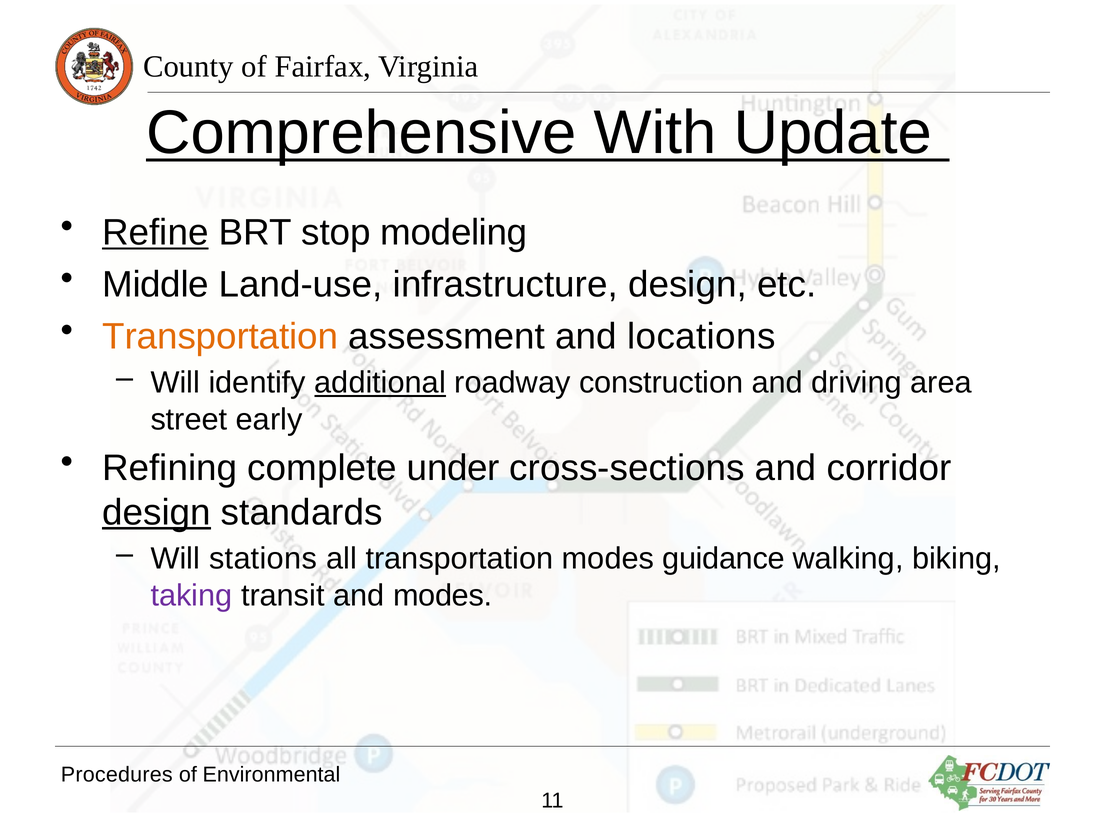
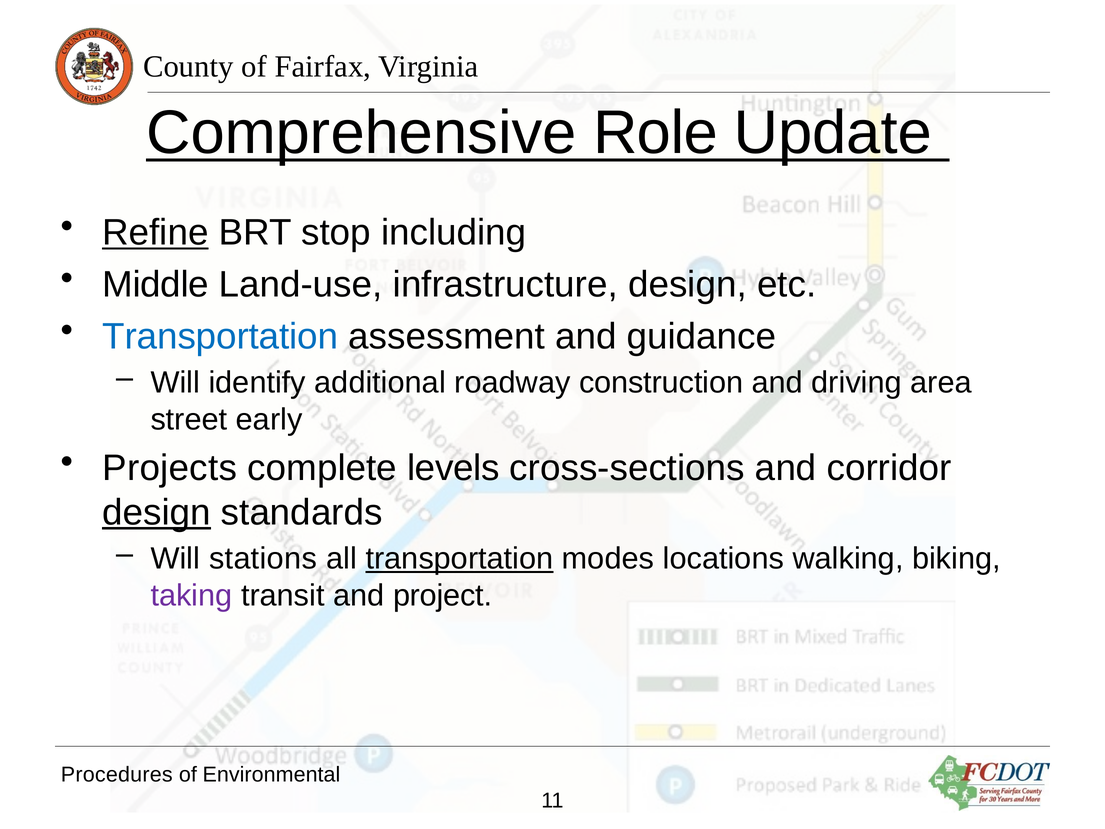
With: With -> Role
modeling: modeling -> including
Transportation at (220, 336) colour: orange -> blue
locations: locations -> guidance
additional underline: present -> none
Refining: Refining -> Projects
under: under -> levels
transportation at (460, 559) underline: none -> present
guidance: guidance -> locations
and modes: modes -> project
